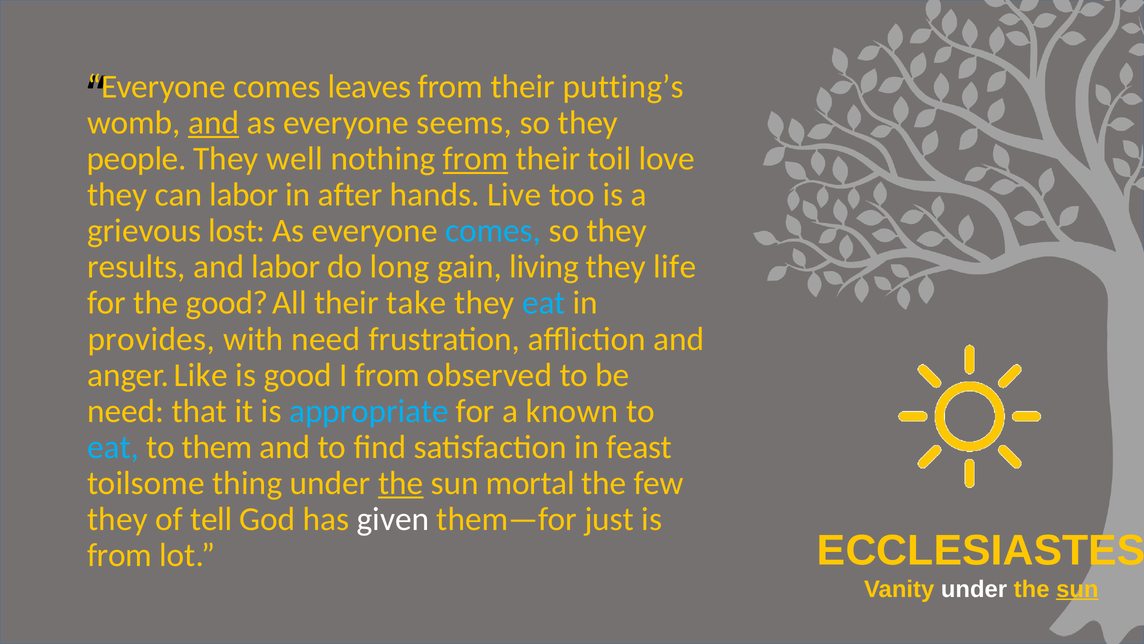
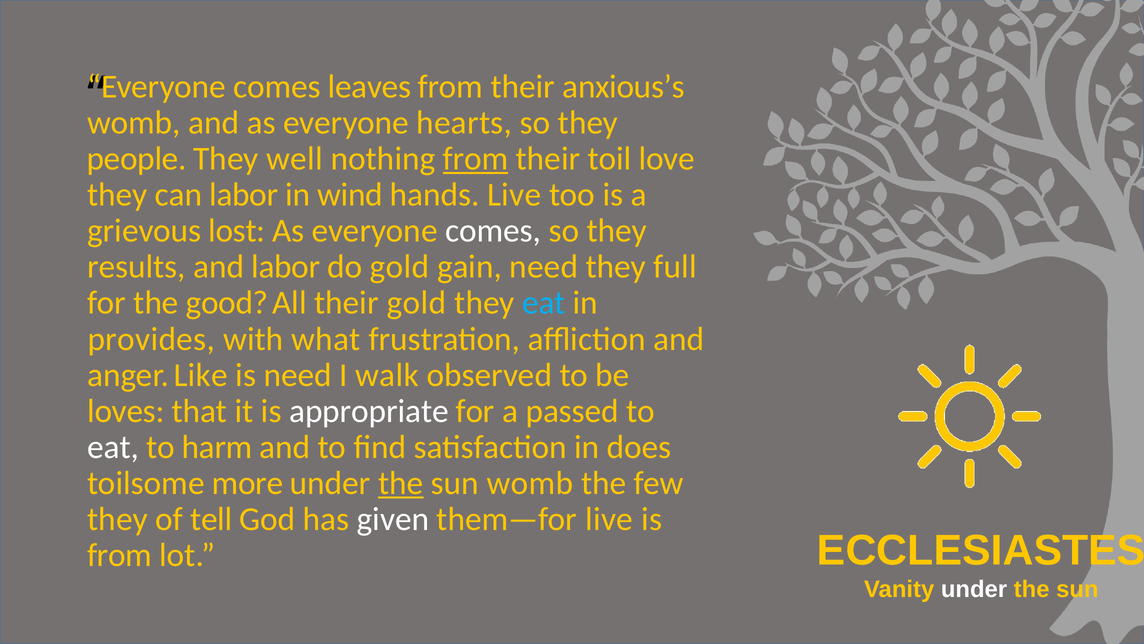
putting’s: putting’s -> anxious’s
and at (214, 123) underline: present -> none
seems: seems -> hearts
after: after -> wind
comes at (493, 231) colour: light blue -> white
do long: long -> gold
gain living: living -> need
life: life -> full
their take: take -> gold
with need: need -> what
is good: good -> need
I from: from -> walk
need at (126, 411): need -> loves
appropriate colour: light blue -> white
known: known -> passed
eat at (113, 447) colour: light blue -> white
them: them -> harm
feast: feast -> does
thing: thing -> more
sun mortal: mortal -> womb
them—for just: just -> live
sun at (1077, 589) underline: present -> none
